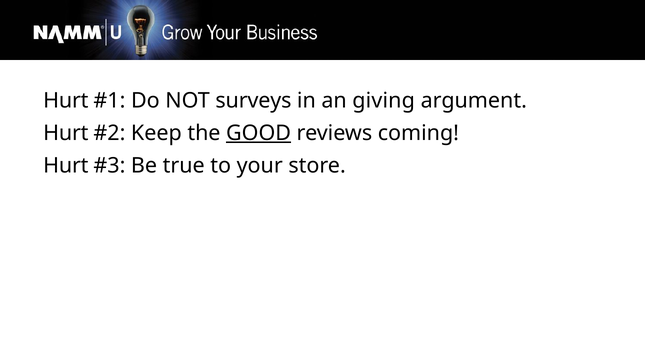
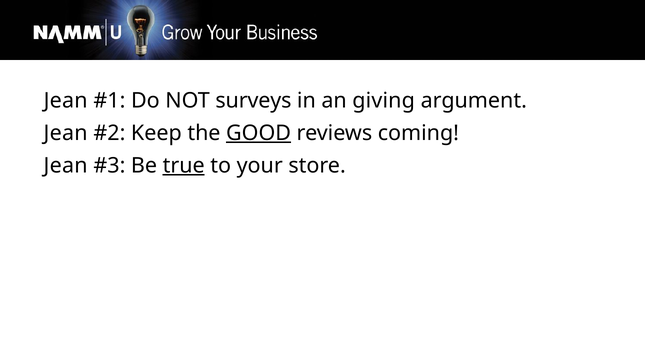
Hurt at (66, 100): Hurt -> Jean
Hurt at (66, 133): Hurt -> Jean
Hurt at (66, 166): Hurt -> Jean
true underline: none -> present
